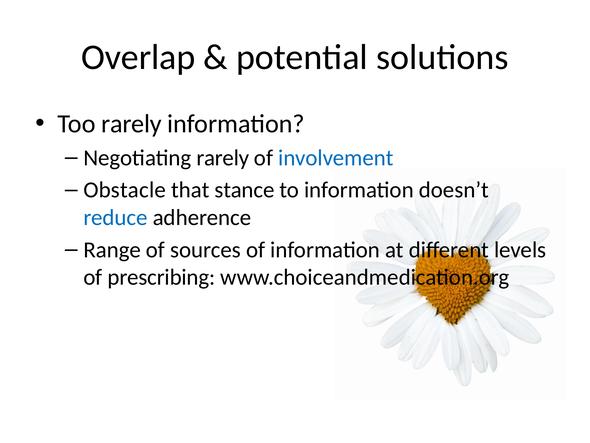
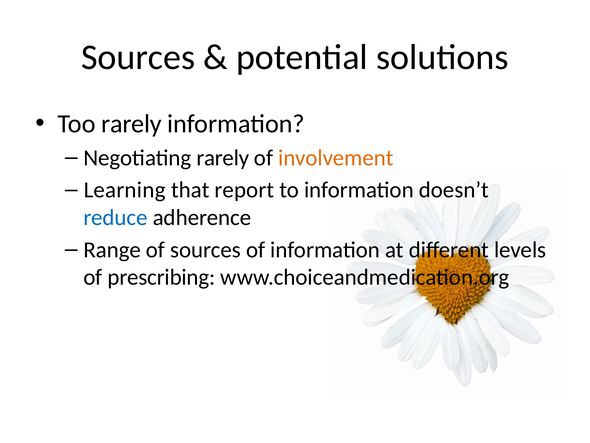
Overlap at (138, 57): Overlap -> Sources
involvement colour: blue -> orange
Obstacle: Obstacle -> Learning
stance: stance -> report
